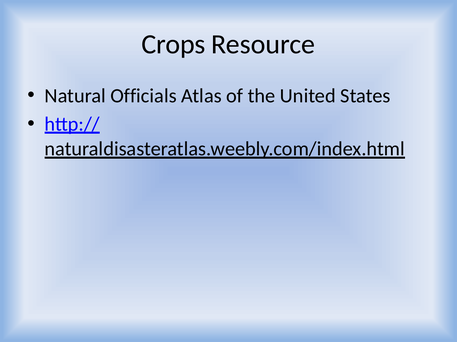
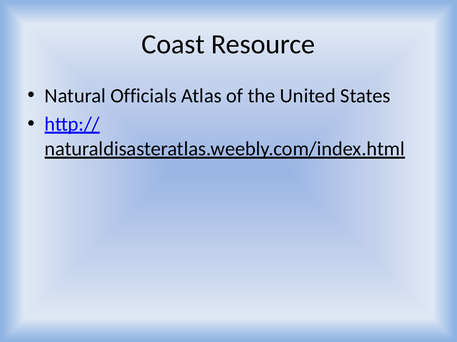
Crops: Crops -> Coast
